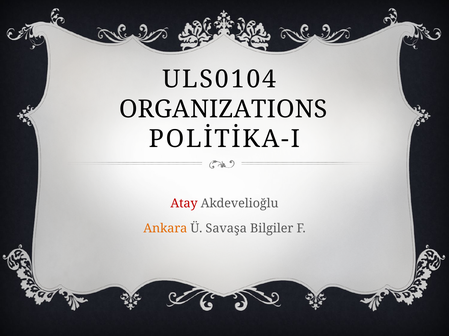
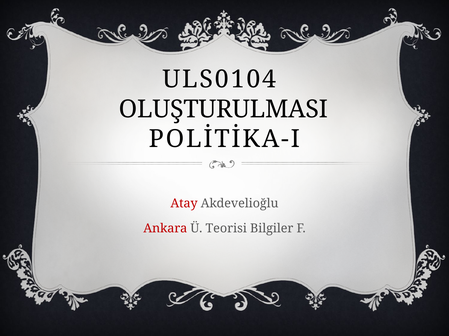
ORGANIZATIONS: ORGANIZATIONS -> OLUŞTURULMASI
Ankara colour: orange -> red
Savaşa: Savaşa -> Teorisi
